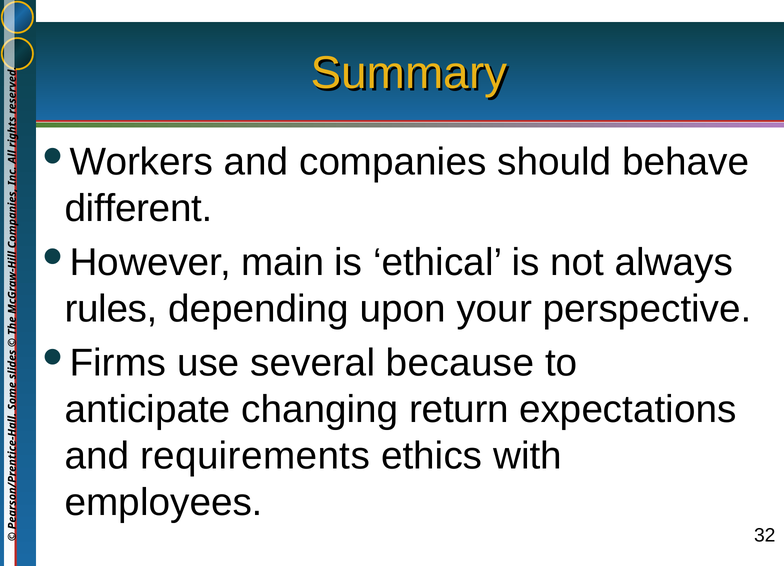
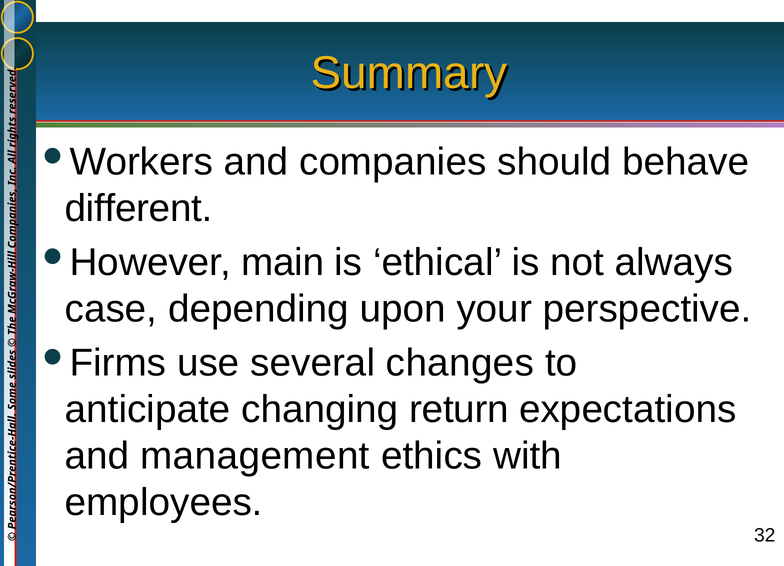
rules: rules -> case
because: because -> changes
requirements: requirements -> management
